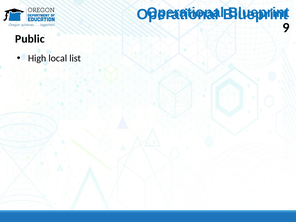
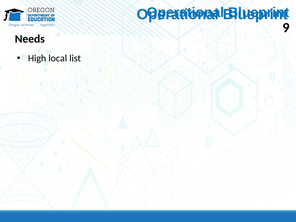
Public: Public -> Needs
